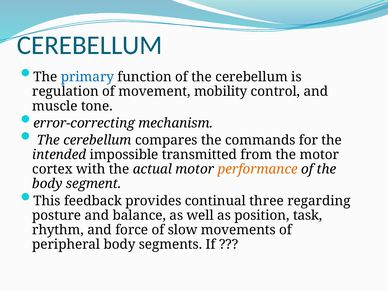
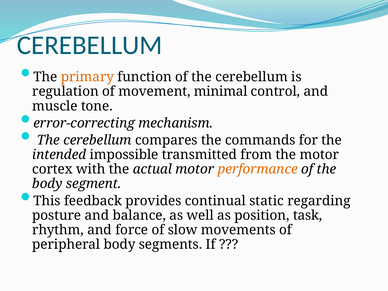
primary colour: blue -> orange
mobility: mobility -> minimal
three: three -> static
